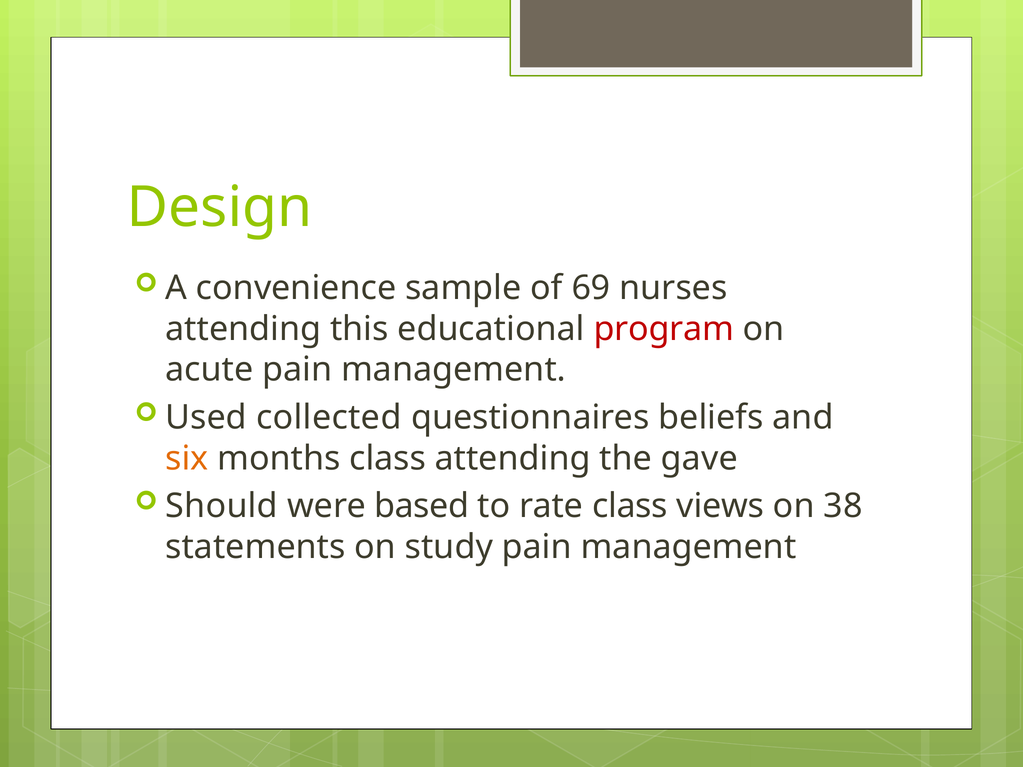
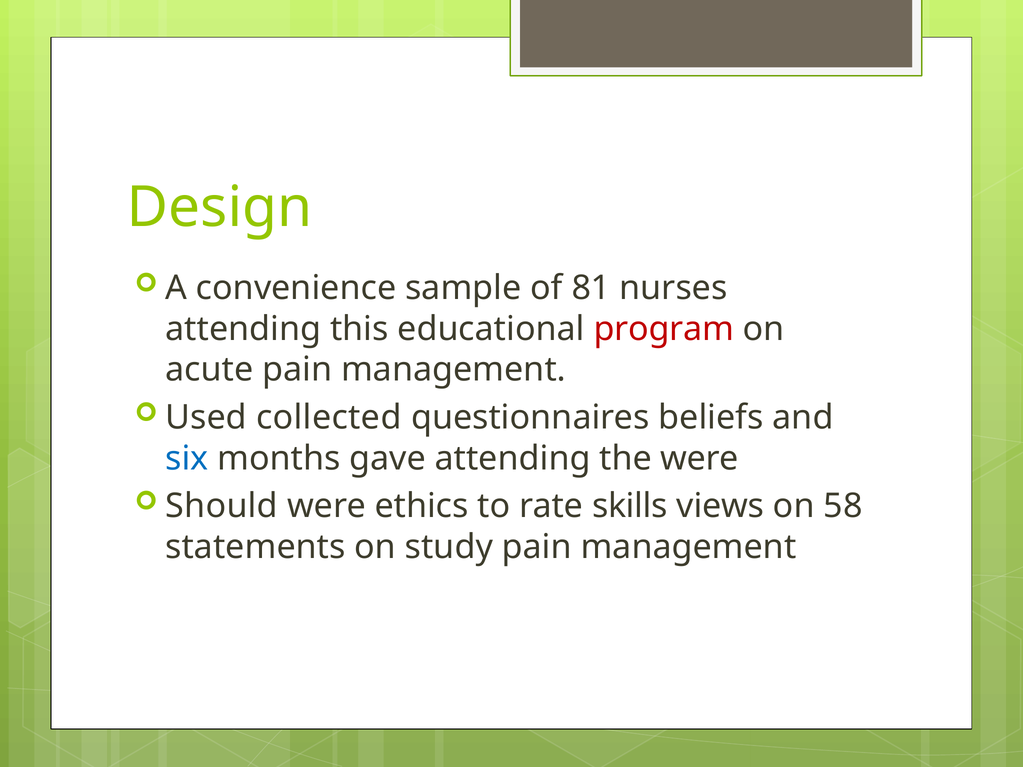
69: 69 -> 81
six colour: orange -> blue
months class: class -> gave
the gave: gave -> were
based: based -> ethics
rate class: class -> skills
38: 38 -> 58
